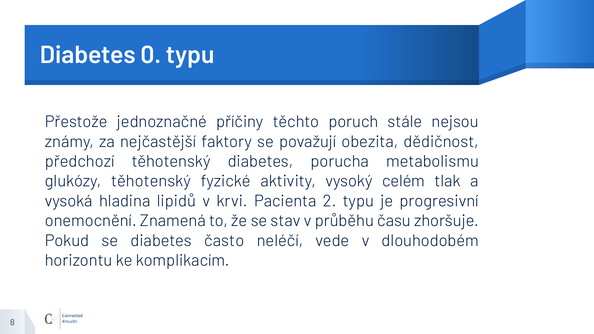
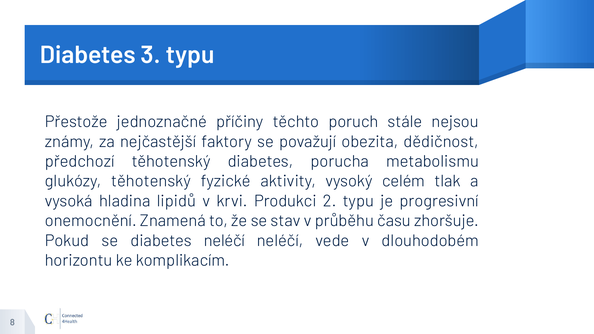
0: 0 -> 3
Pacienta: Pacienta -> Produkci
diabetes často: často -> neléčí
